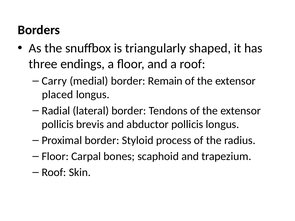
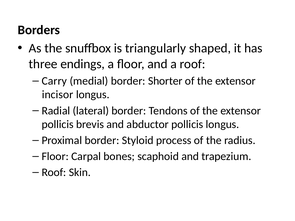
Remain: Remain -> Shorter
placed: placed -> incisor
